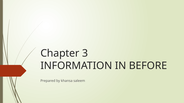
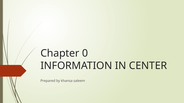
3: 3 -> 0
BEFORE: BEFORE -> CENTER
